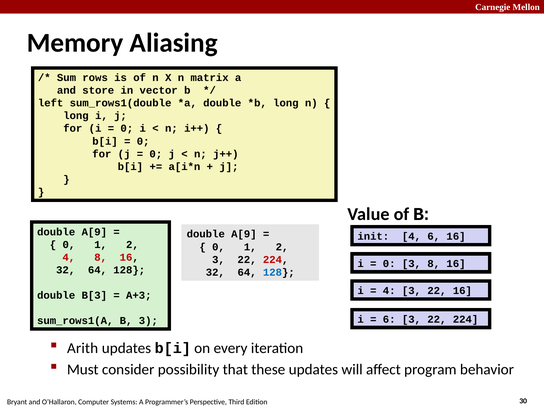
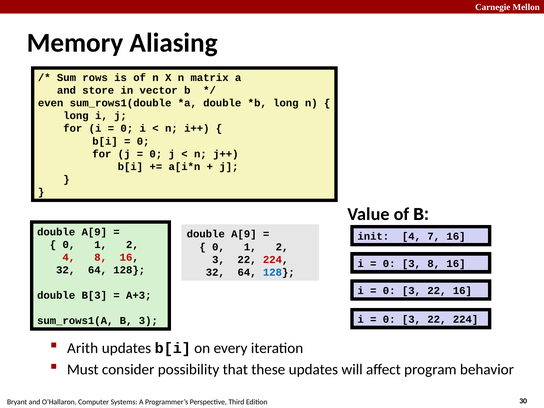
left: left -> even
4 6: 6 -> 7
4 at (389, 291): 4 -> 0
6 at (389, 319): 6 -> 0
